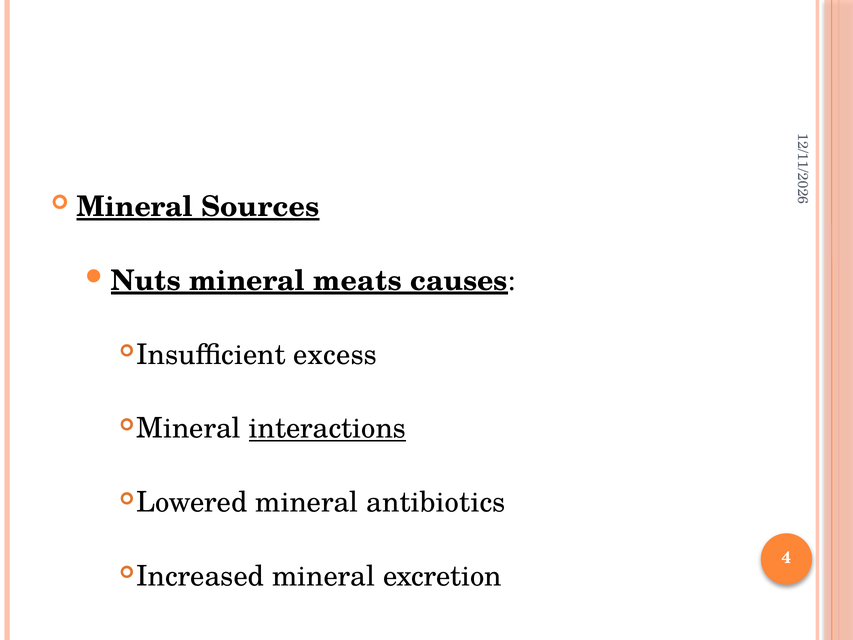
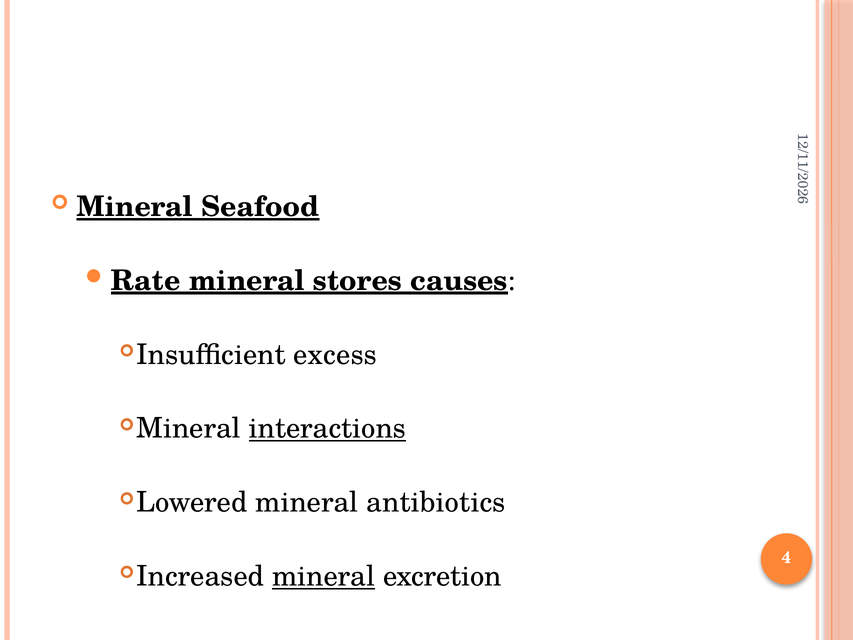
Sources: Sources -> Seafood
Nuts: Nuts -> Rate
meats: meats -> stores
mineral at (324, 576) underline: none -> present
